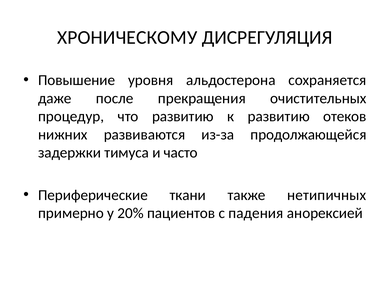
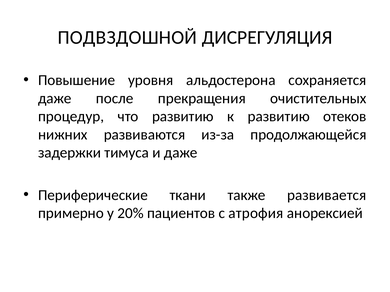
ХРОНИЧЕСКОМУ: ХРОНИЧЕСКОМУ -> ПОДВЗДОШНОЙ
и часто: часто -> даже
нетипичных: нетипичных -> развивается
падения: падения -> атрофия
